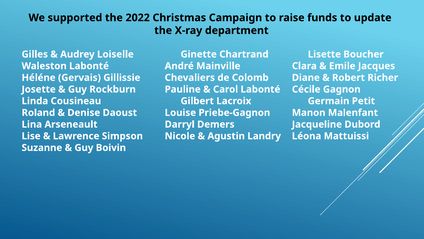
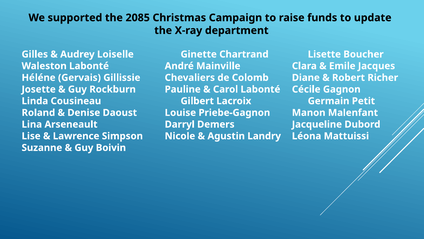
2022: 2022 -> 2085
